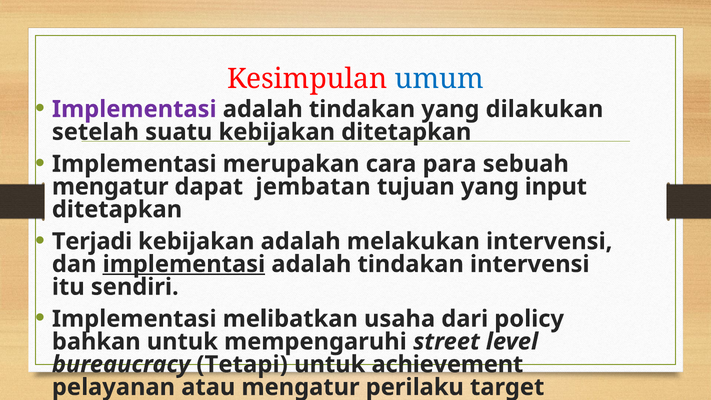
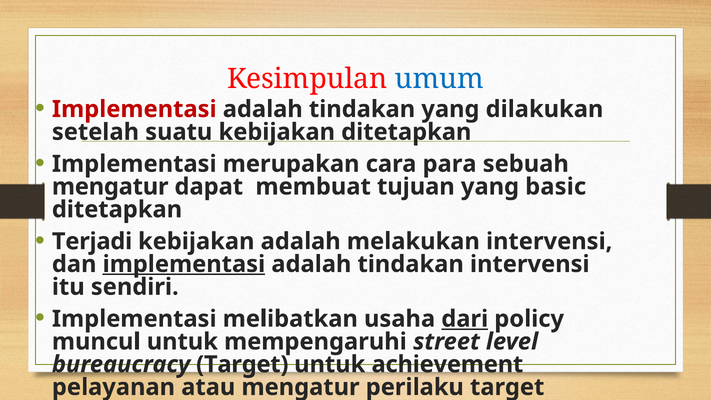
Implementasi at (134, 109) colour: purple -> red
jembatan: jembatan -> membuat
input: input -> basic
dari underline: none -> present
bahkan: bahkan -> muncul
bureaucracy Tetapi: Tetapi -> Target
